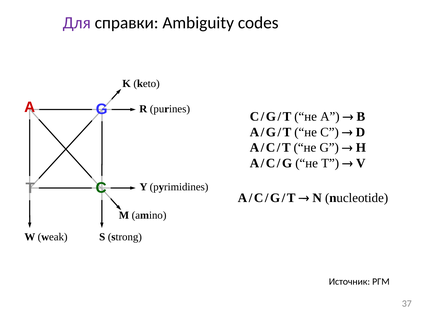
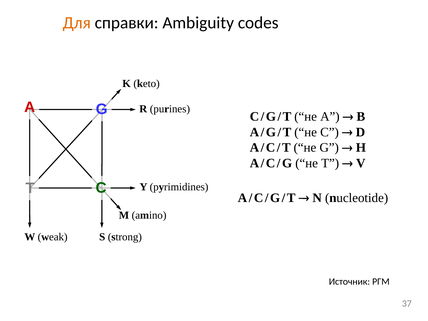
Для colour: purple -> orange
